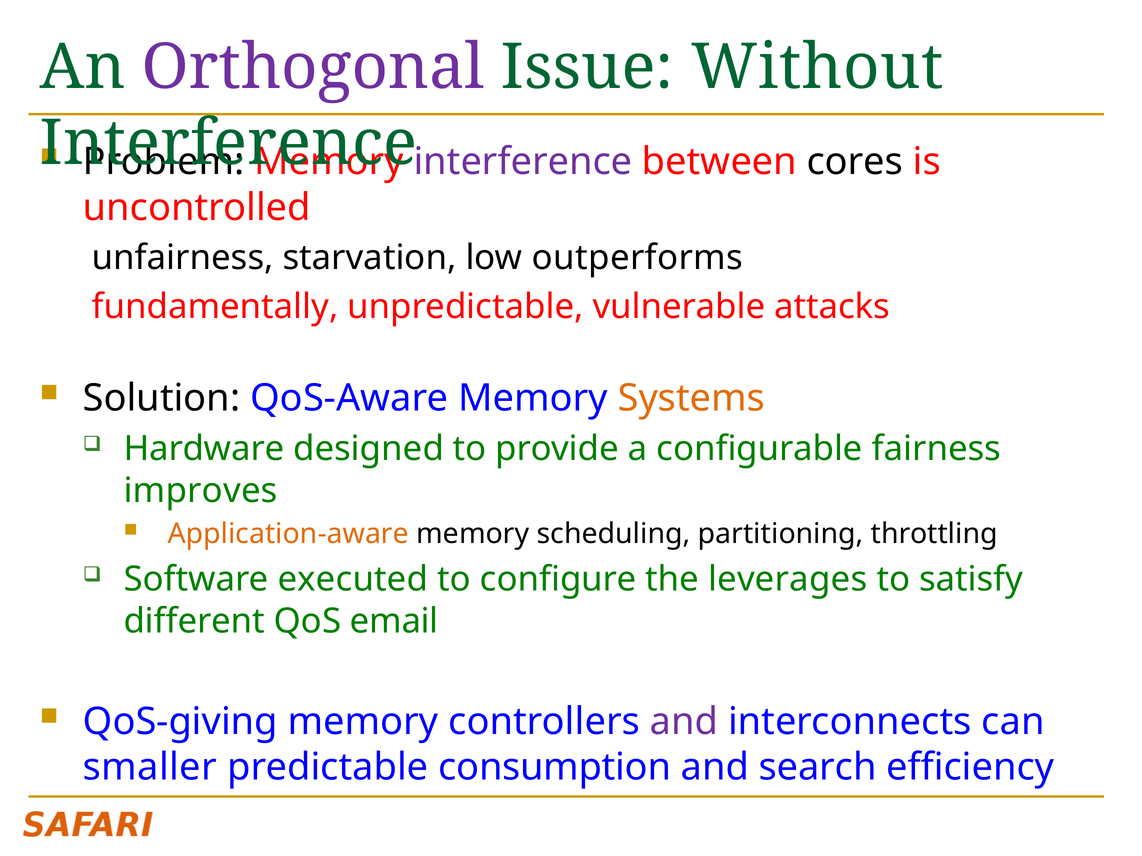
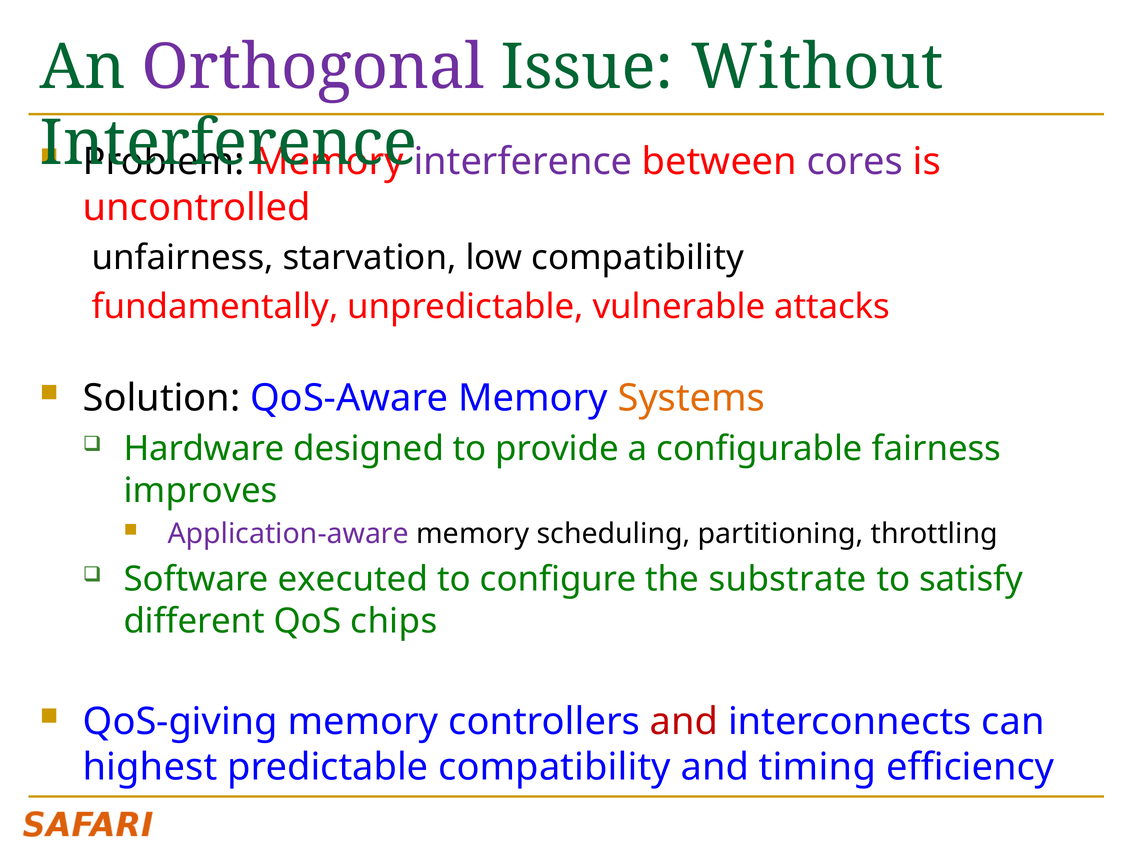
cores colour: black -> purple
low outperforms: outperforms -> compatibility
Application-aware colour: orange -> purple
leverages: leverages -> substrate
email: email -> chips
and at (684, 722) colour: purple -> red
smaller: smaller -> highest
predictable consumption: consumption -> compatibility
search: search -> timing
